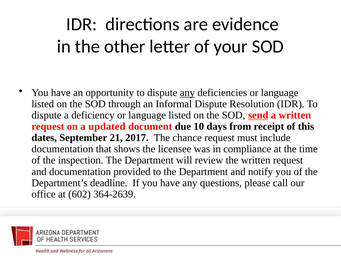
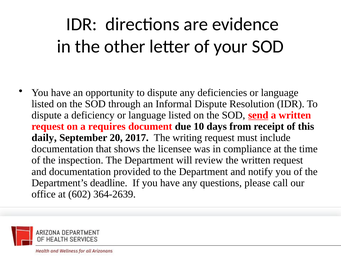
any at (187, 93) underline: present -> none
updated: updated -> requires
dates: dates -> daily
21: 21 -> 20
chance: chance -> writing
